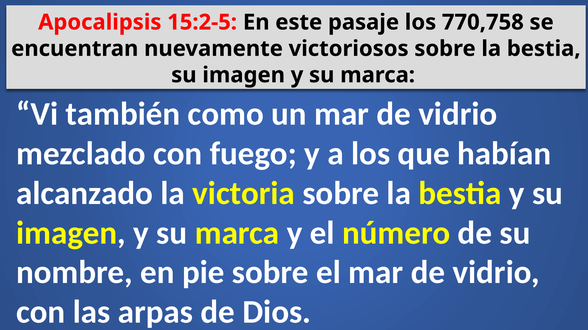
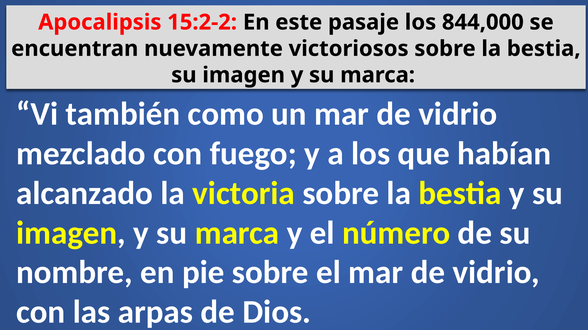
15:2-5: 15:2-5 -> 15:2-2
770,758: 770,758 -> 844,000
